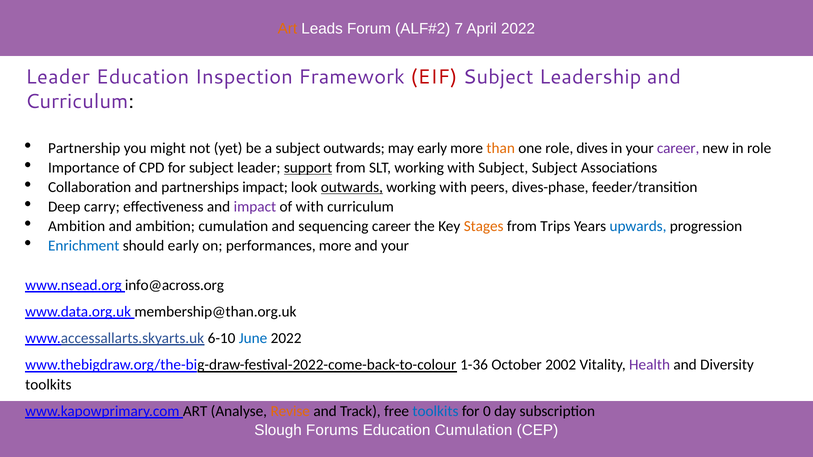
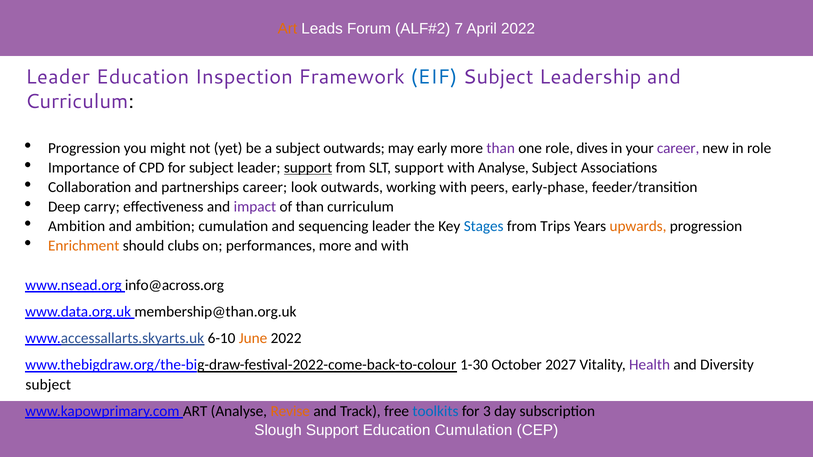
EIF colour: red -> blue
Partnership at (84, 148): Partnership -> Progression
than at (501, 148) colour: orange -> purple
SLT working: working -> support
with Subject: Subject -> Analyse
partnerships impact: impact -> career
outwards at (352, 187) underline: present -> none
dives-phase: dives-phase -> early-phase
of with: with -> than
sequencing career: career -> leader
Stages colour: orange -> blue
upwards colour: blue -> orange
Enrichment colour: blue -> orange
should early: early -> clubs
and your: your -> with
June colour: blue -> orange
1-36: 1-36 -> 1-30
2002: 2002 -> 2027
toolkits at (48, 385): toolkits -> subject
0: 0 -> 3
Slough Forums: Forums -> Support
